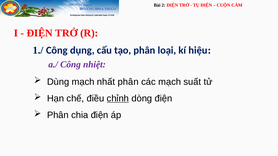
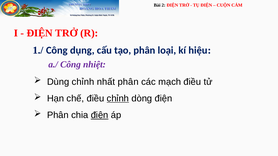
Dùng mạch: mạch -> chỉnh
mạch suất: suất -> điều
điện at (100, 115) underline: none -> present
